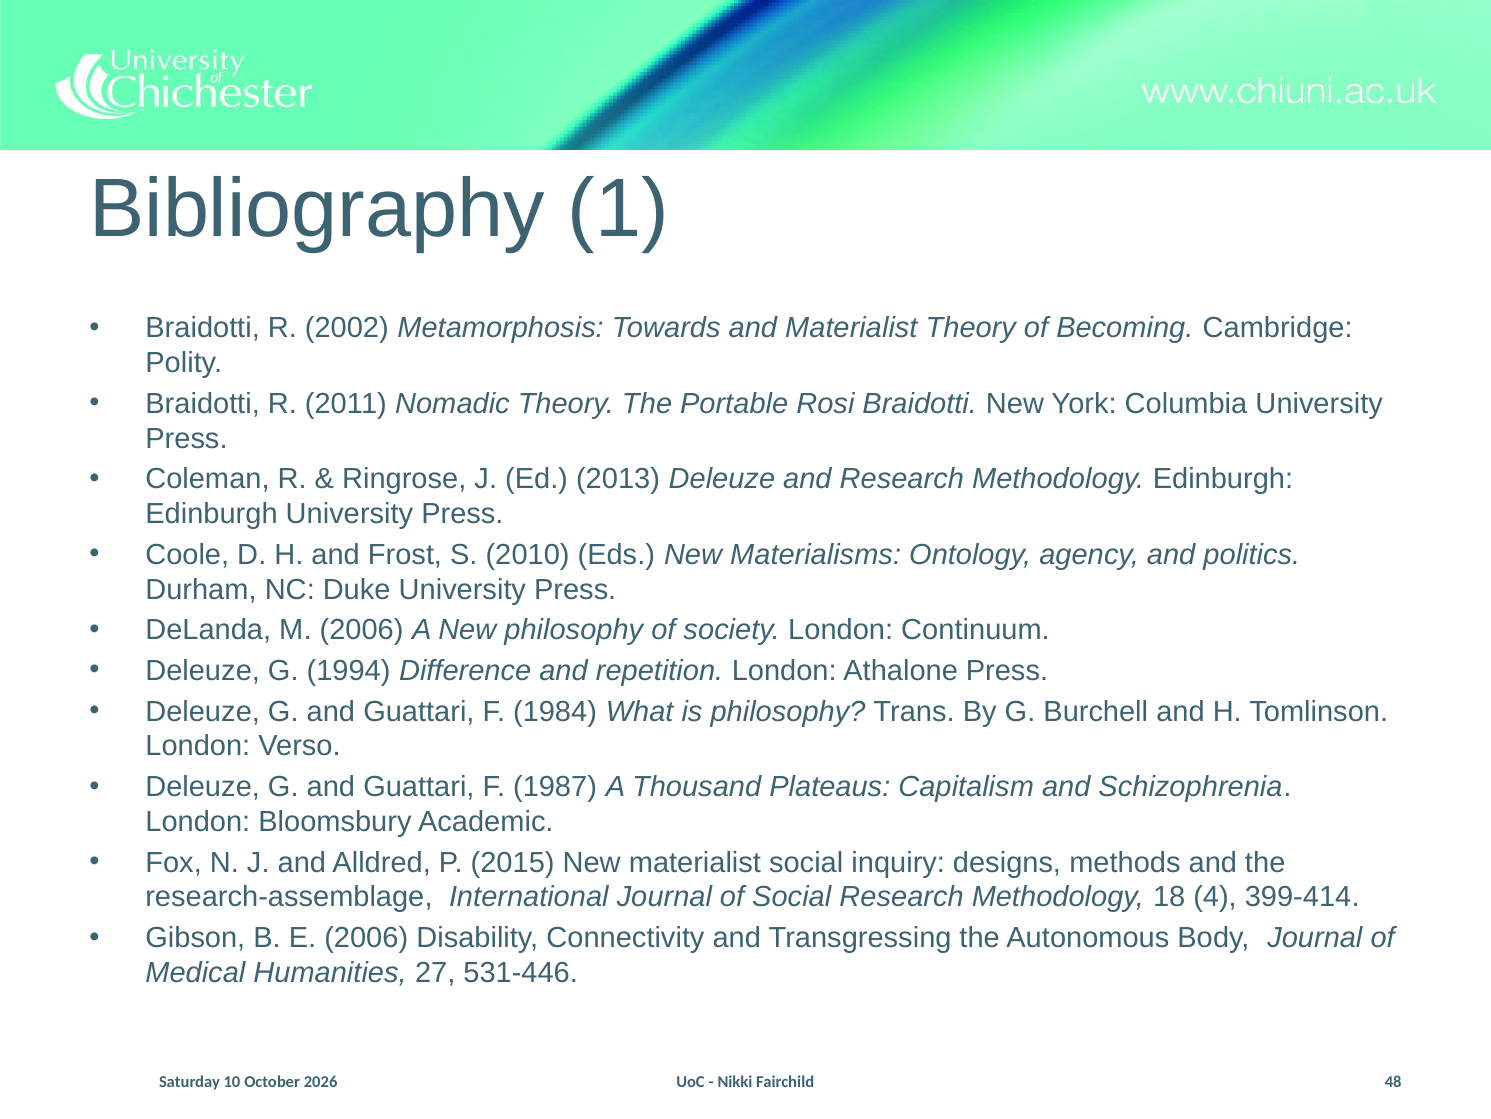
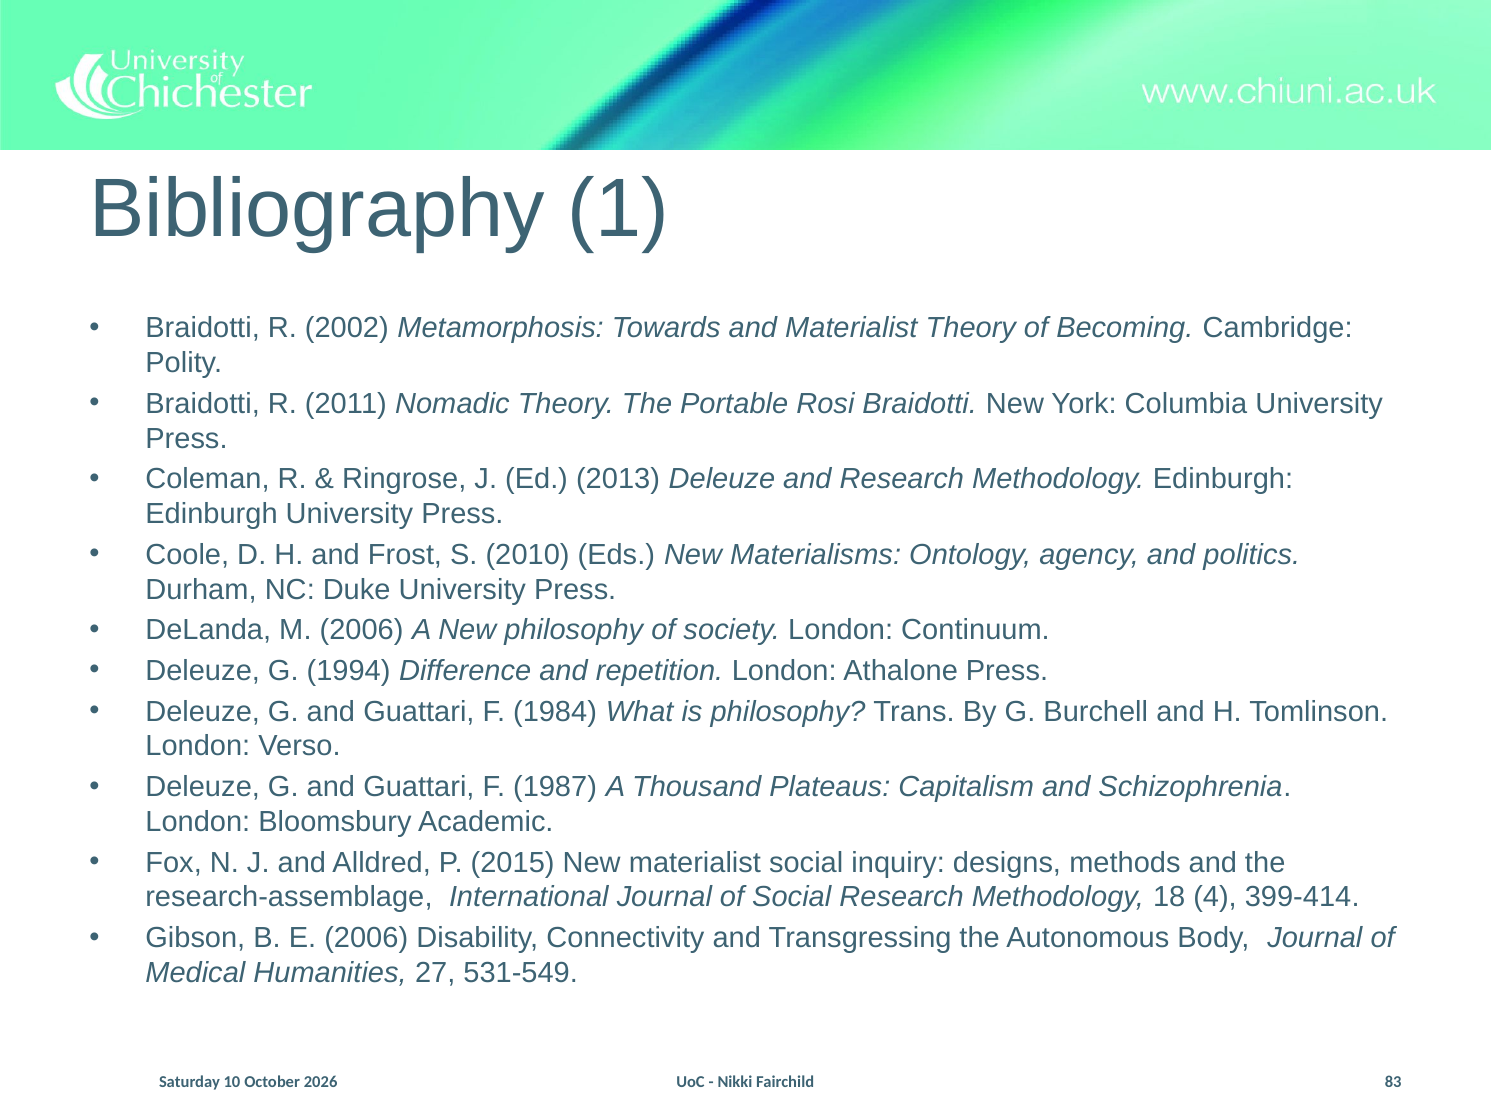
531-446: 531-446 -> 531-549
48: 48 -> 83
